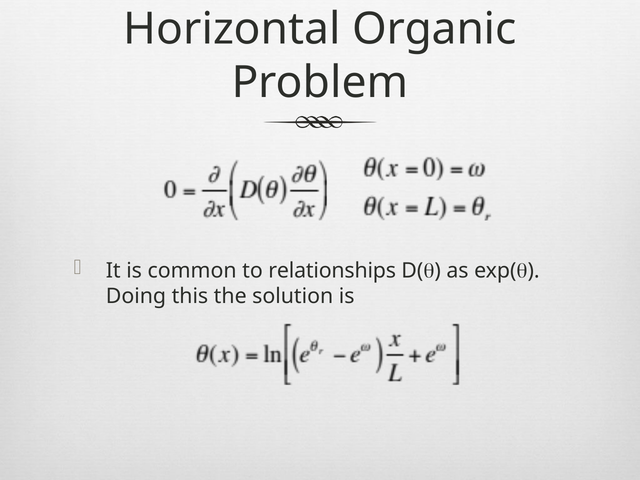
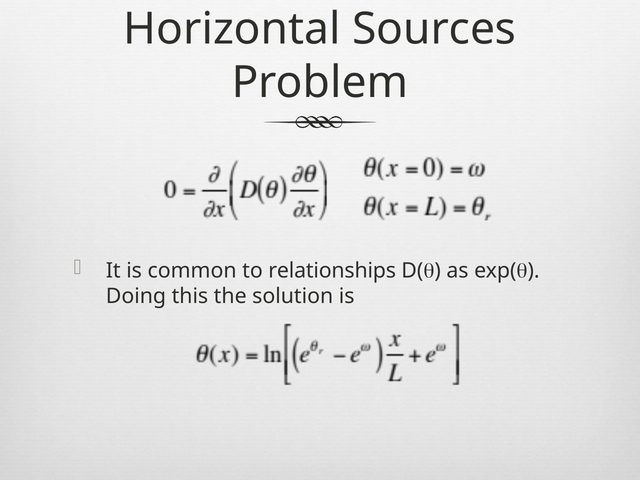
Organic: Organic -> Sources
